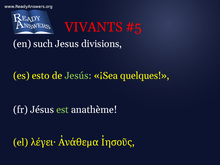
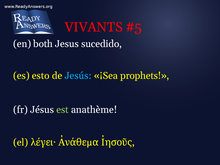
such: such -> both
divisions: divisions -> sucedido
Jesús colour: light green -> light blue
quelques: quelques -> prophets
